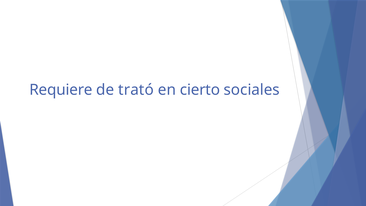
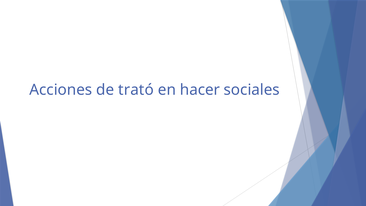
Requiere: Requiere -> Acciones
cierto: cierto -> hacer
